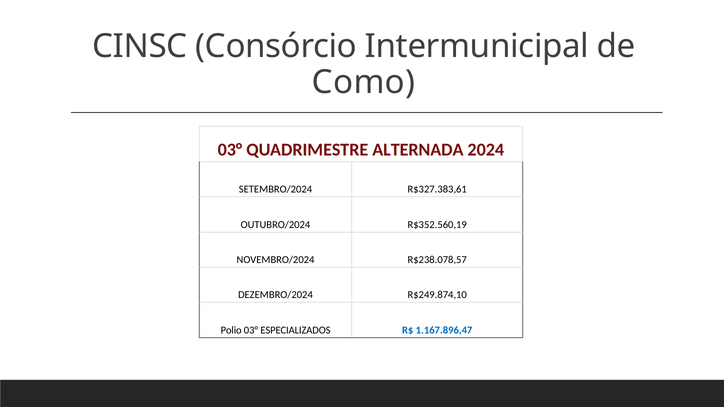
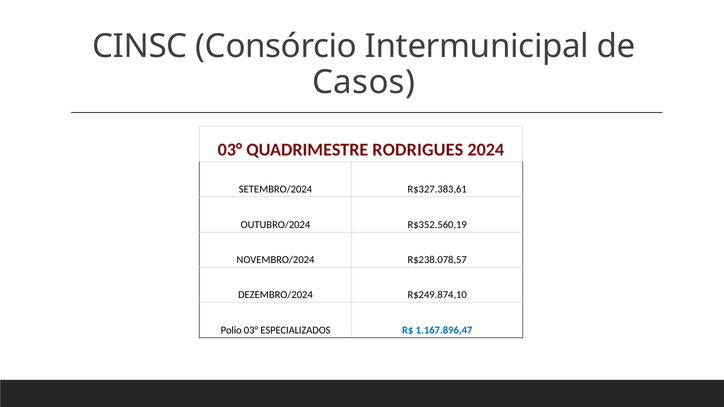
Como: Como -> Casos
ALTERNADA: ALTERNADA -> RODRIGUES
